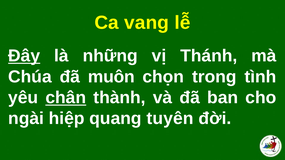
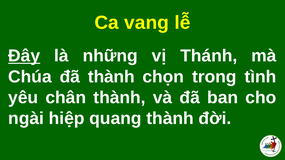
đã muôn: muôn -> thành
chân underline: present -> none
quang tuyên: tuyên -> thành
